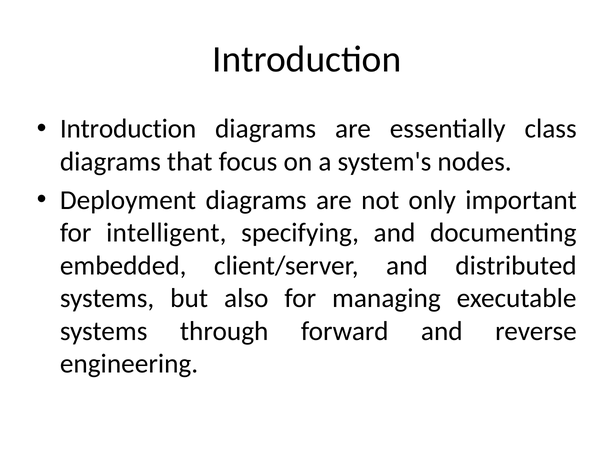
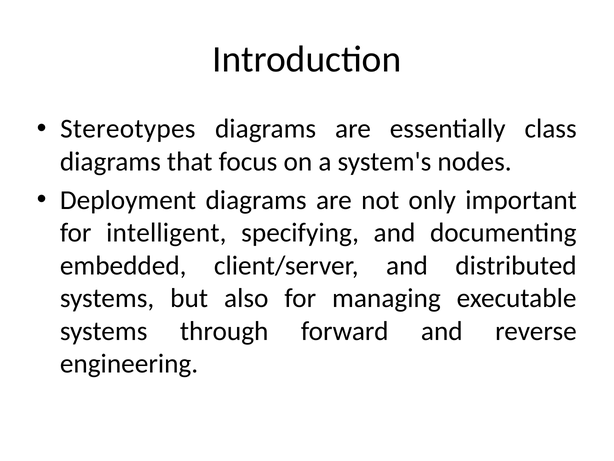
Introduction at (128, 129): Introduction -> Stereotypes
